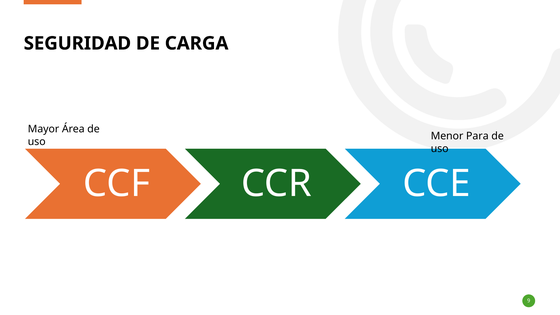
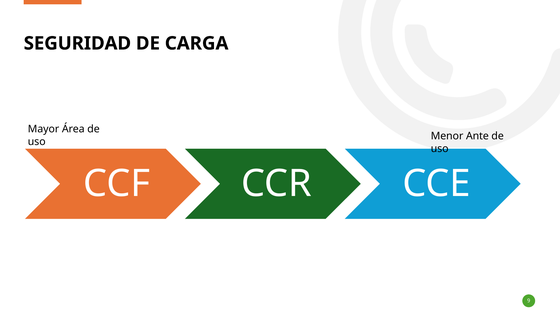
Para: Para -> Ante
